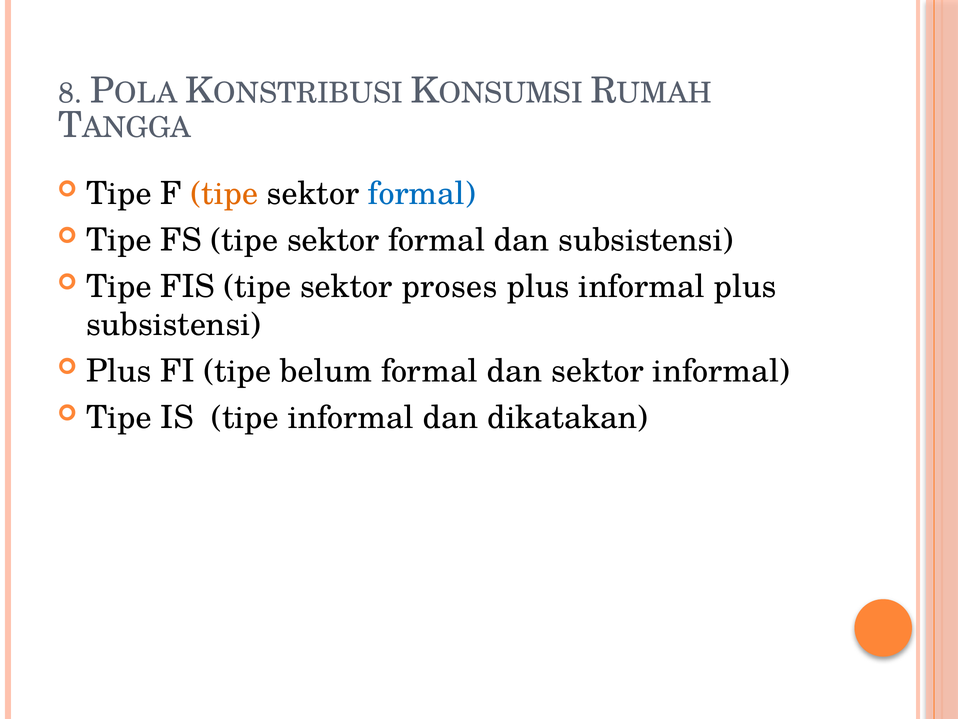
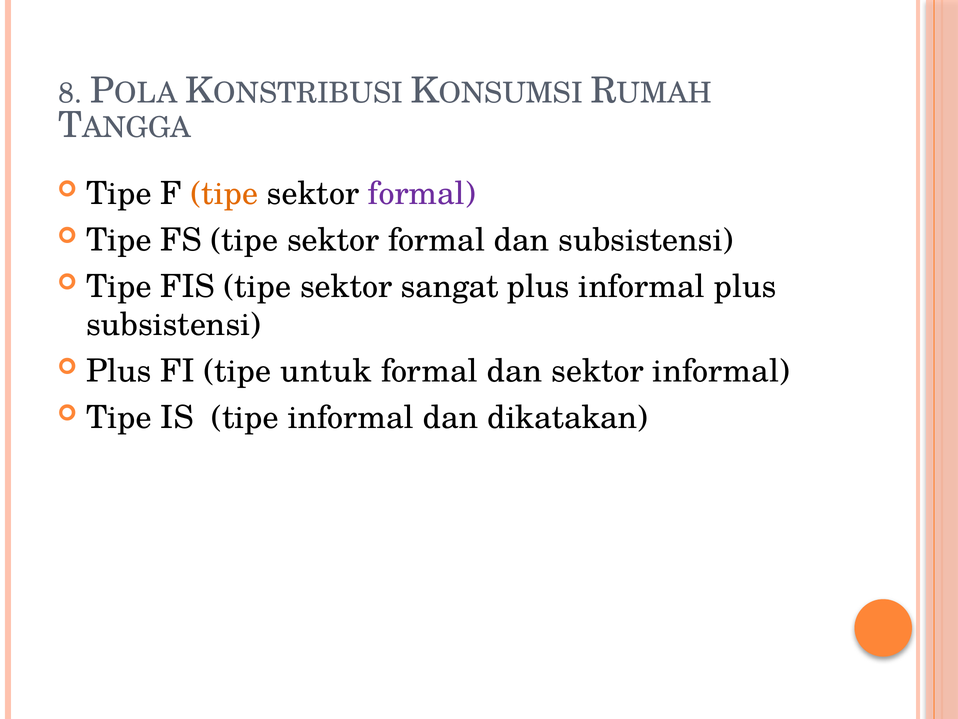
formal at (422, 194) colour: blue -> purple
proses: proses -> sangat
belum: belum -> untuk
